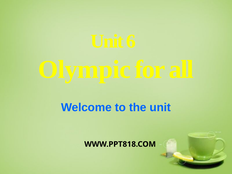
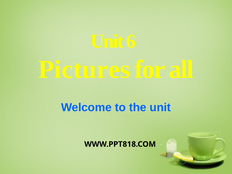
Olympic: Olympic -> Pictures
